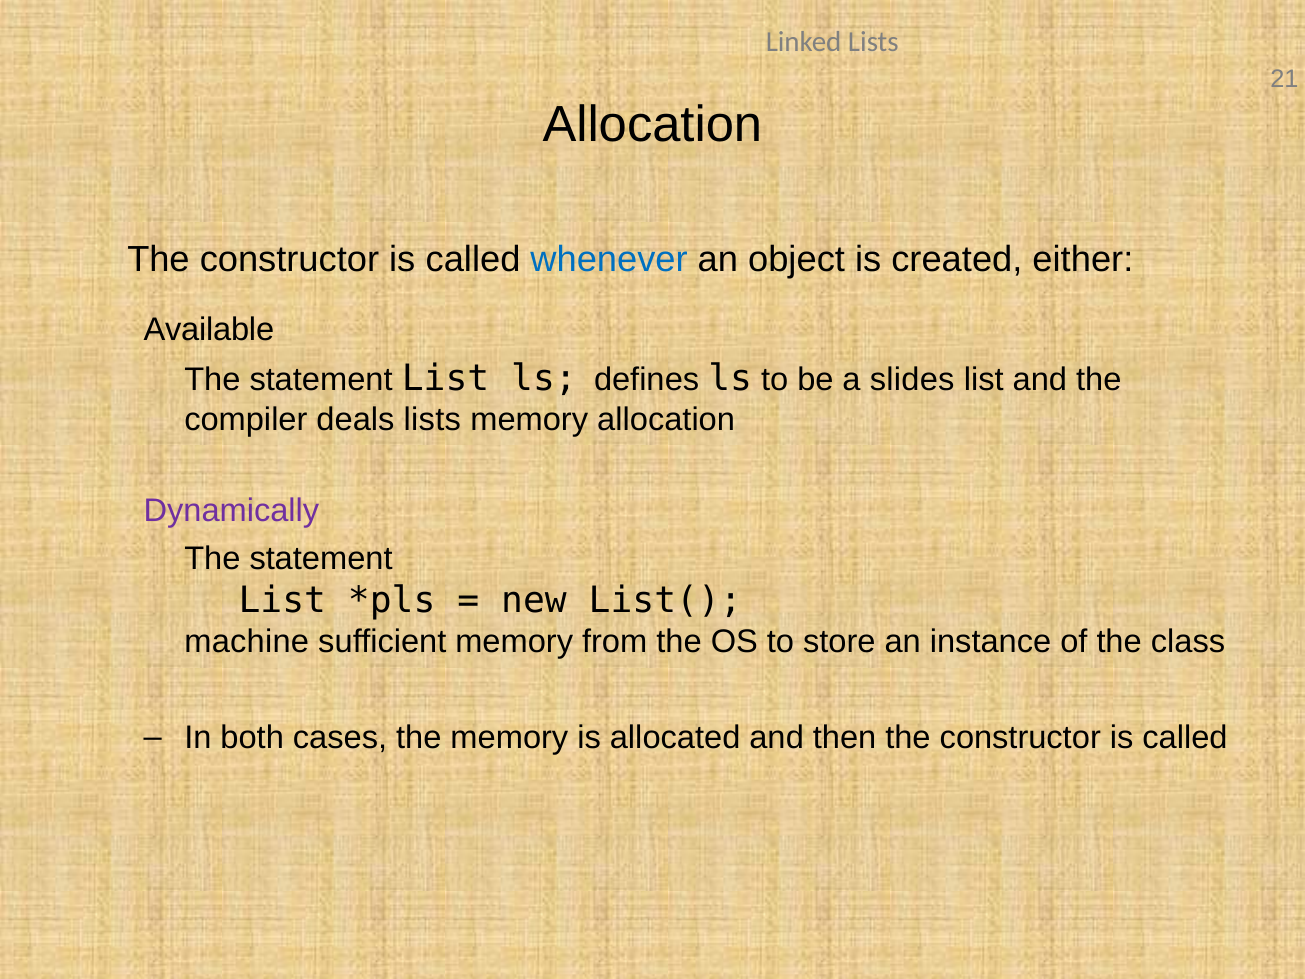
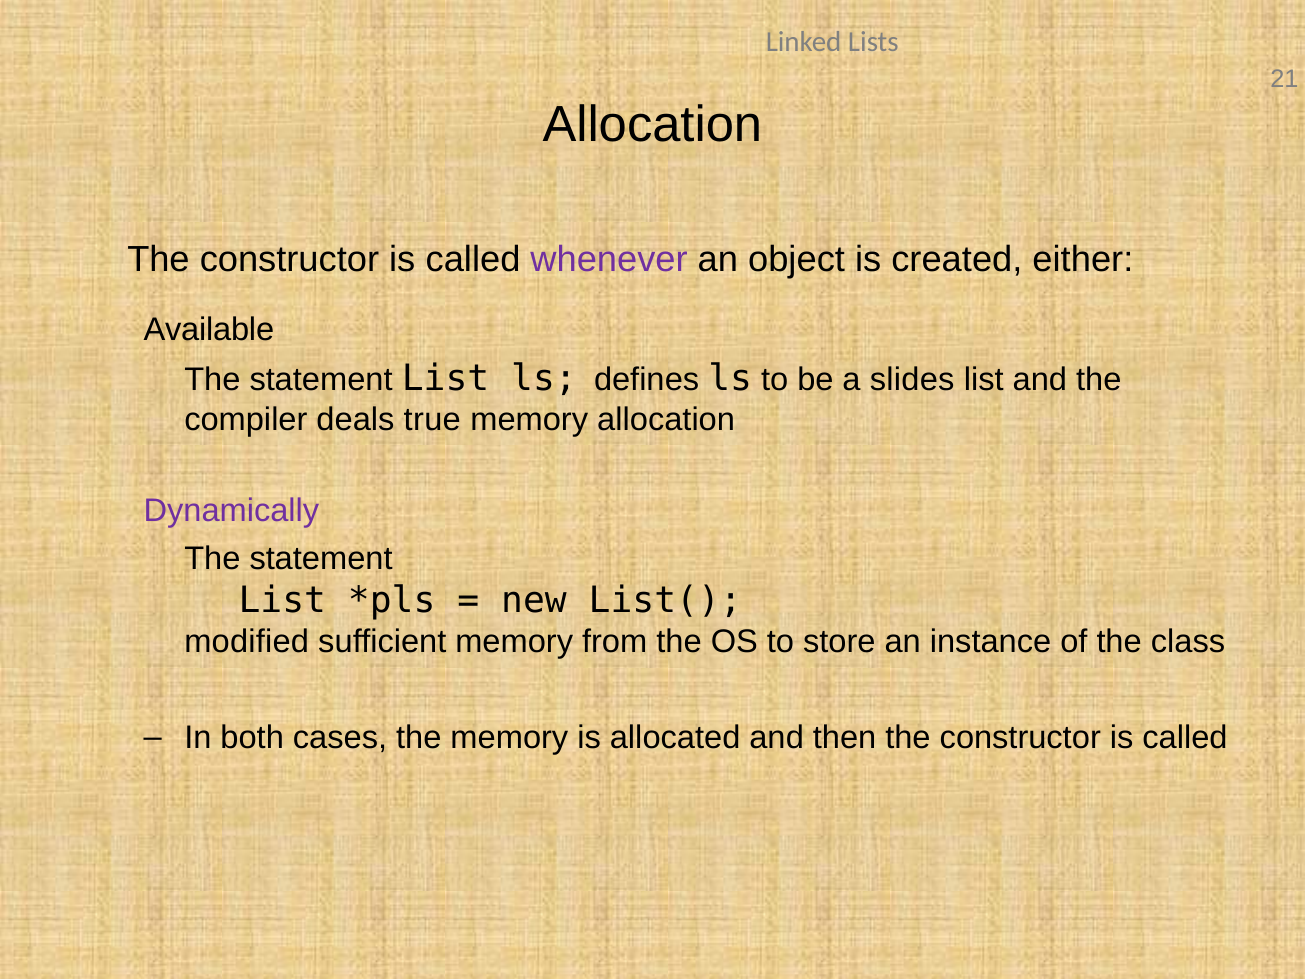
whenever colour: blue -> purple
deals lists: lists -> true
machine: machine -> modified
